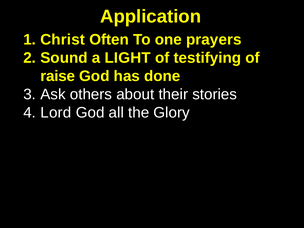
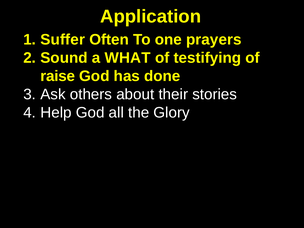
Christ: Christ -> Suffer
LIGHT: LIGHT -> WHAT
Lord: Lord -> Help
